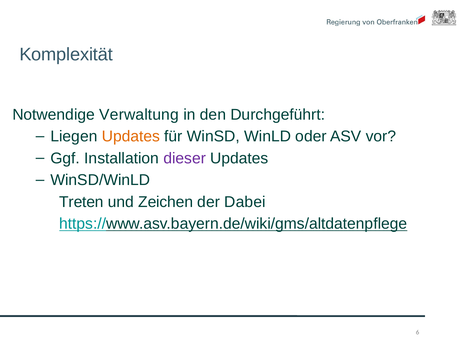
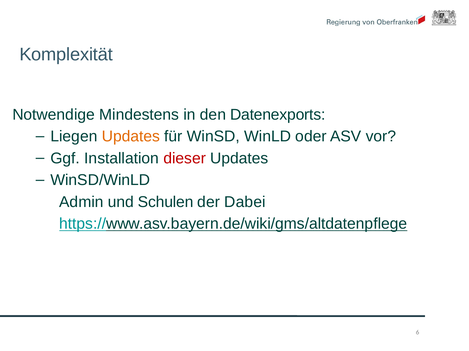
Verwaltung: Verwaltung -> Mindestens
Durchgeführt: Durchgeführt -> Datenexports
dieser colour: purple -> red
Treten: Treten -> Admin
Zeichen: Zeichen -> Schulen
